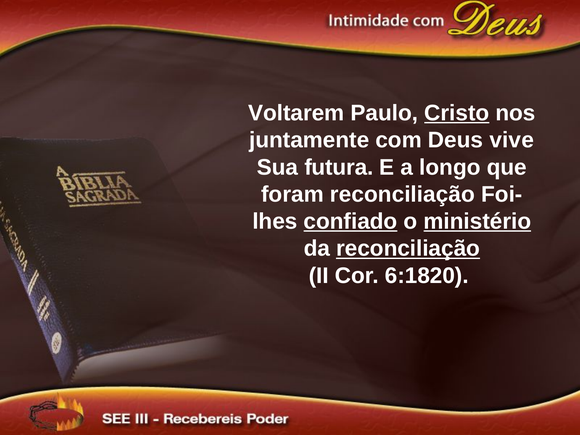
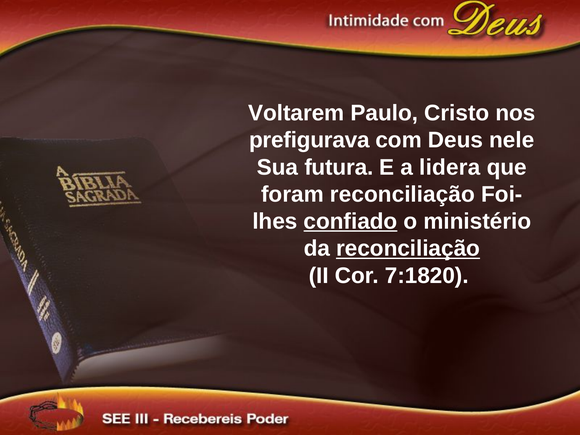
Cristo underline: present -> none
juntamente: juntamente -> prefigurava
vive: vive -> nele
longo: longo -> lidera
ministério underline: present -> none
6:1820: 6:1820 -> 7:1820
